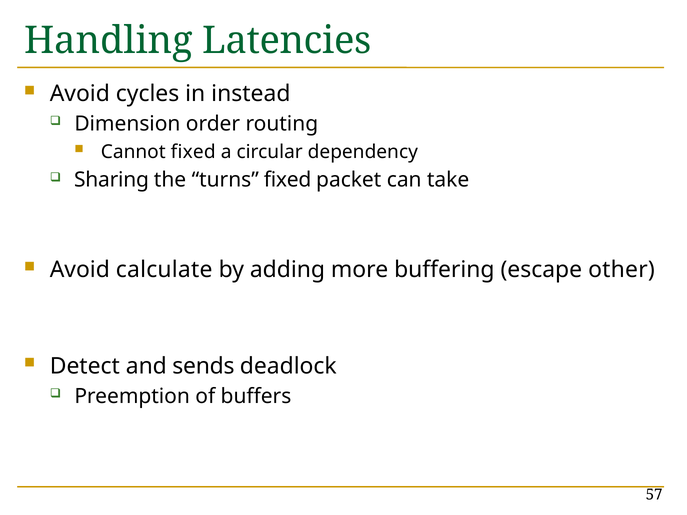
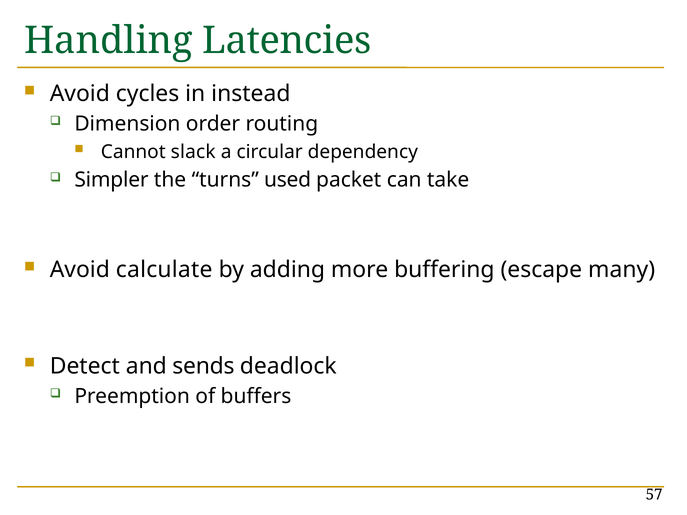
Cannot fixed: fixed -> slack
Sharing: Sharing -> Simpler
turns fixed: fixed -> used
other: other -> many
